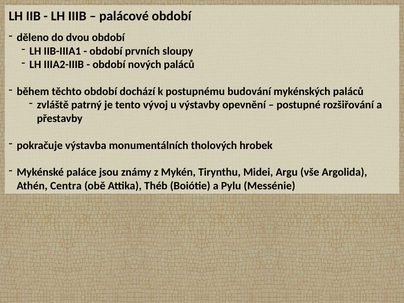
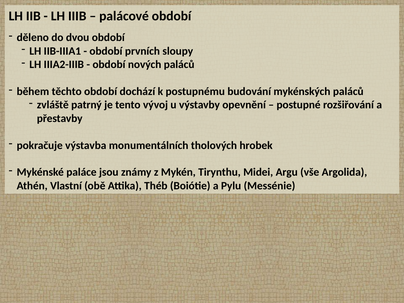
Centra: Centra -> Vlastní
